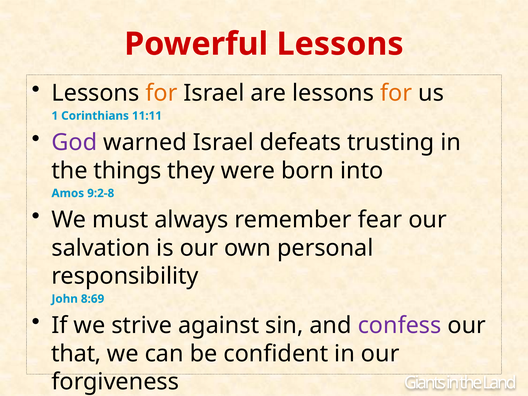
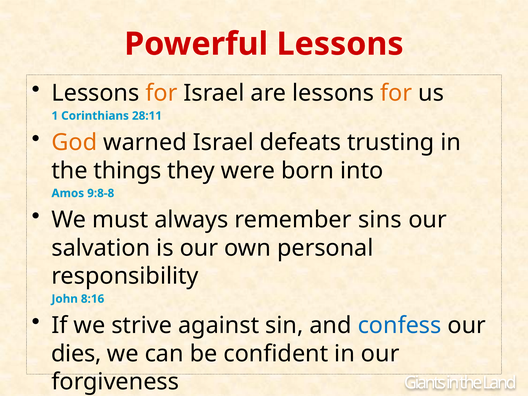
11:11: 11:11 -> 28:11
God colour: purple -> orange
9:2-8: 9:2-8 -> 9:8-8
fear: fear -> sins
8:69: 8:69 -> 8:16
confess colour: purple -> blue
that: that -> dies
